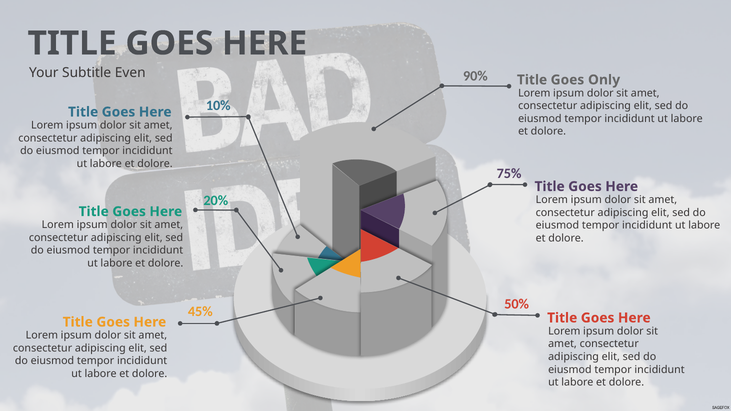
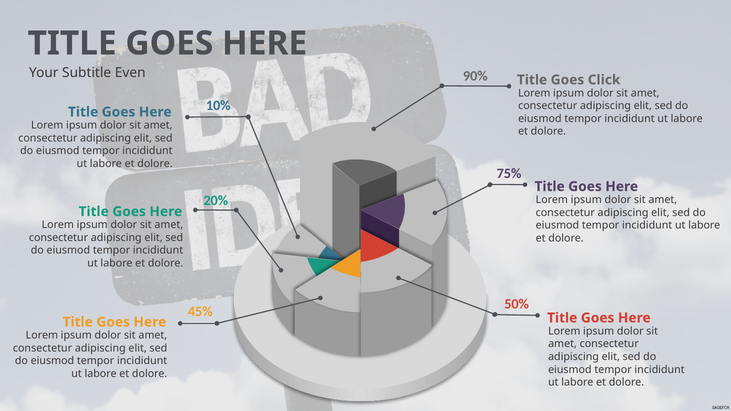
Only: Only -> Click
